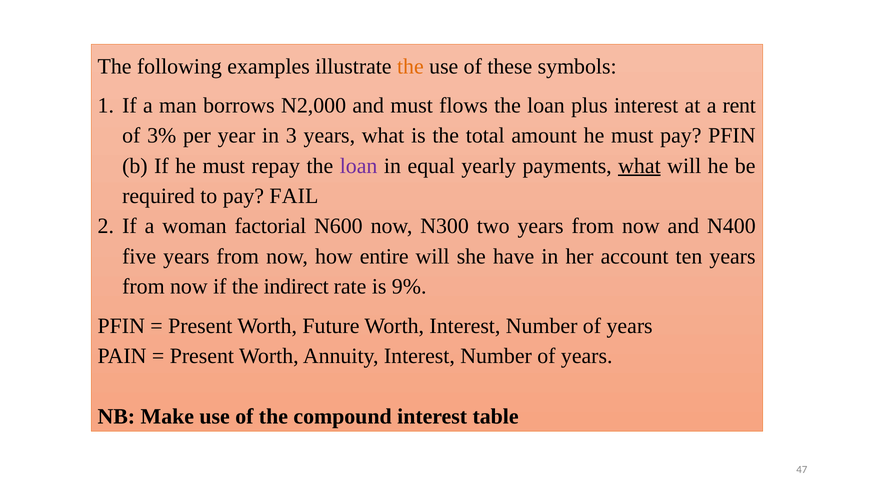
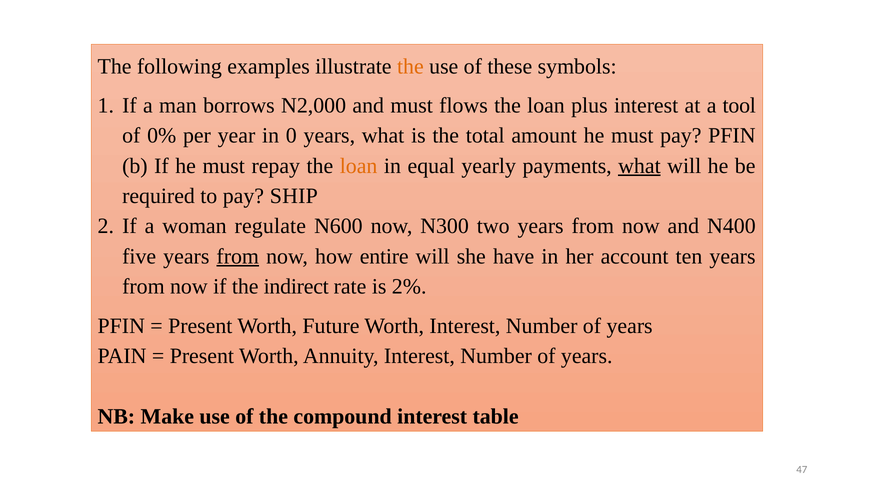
rent: rent -> tool
3%: 3% -> 0%
3: 3 -> 0
loan at (359, 166) colour: purple -> orange
FAIL: FAIL -> SHIP
factorial: factorial -> regulate
from at (238, 256) underline: none -> present
9%: 9% -> 2%
